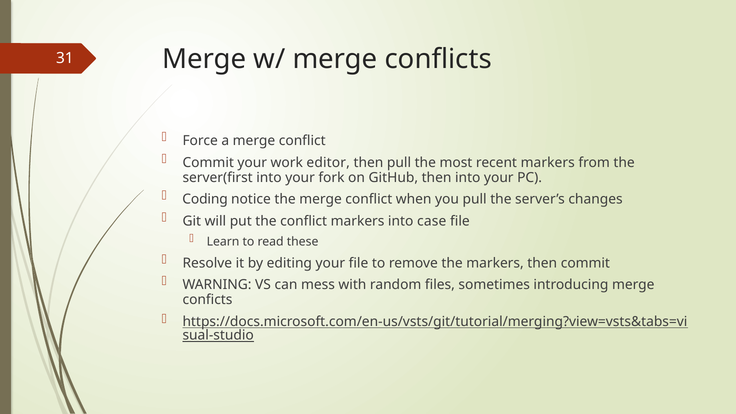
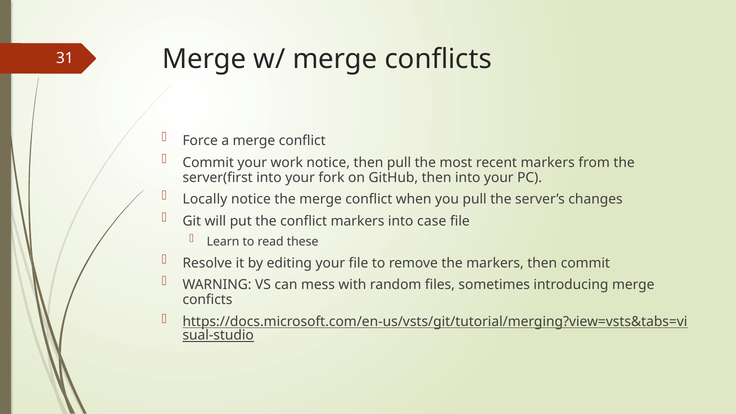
work editor: editor -> notice
Coding: Coding -> Locally
